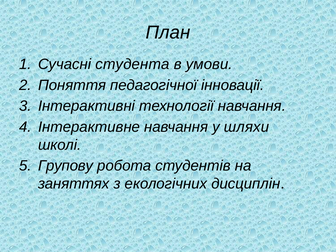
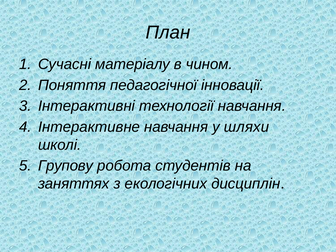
студента: студента -> матеріалу
умови: умови -> чином
